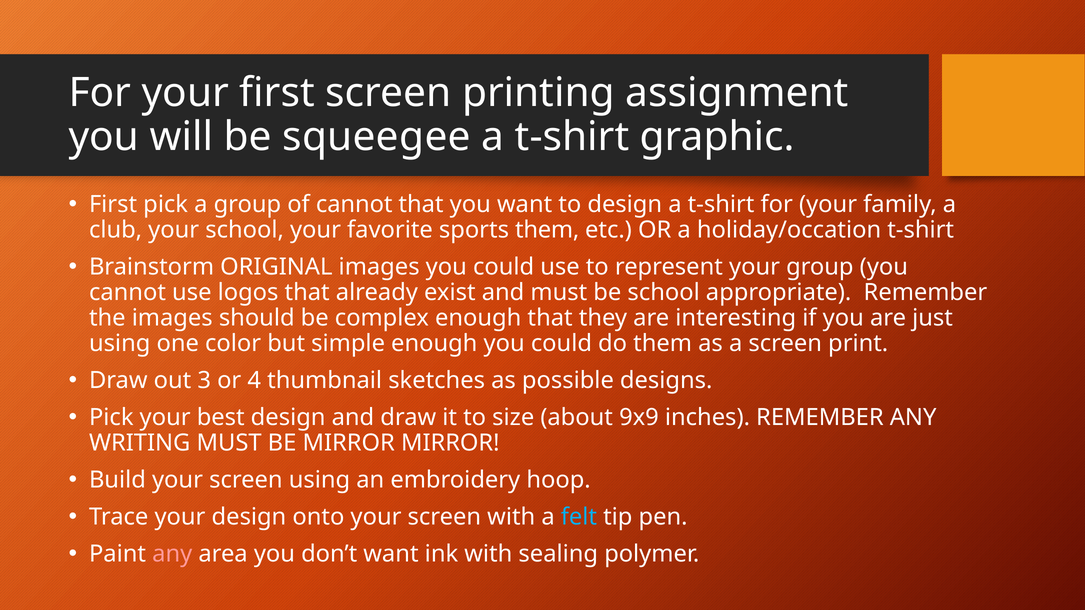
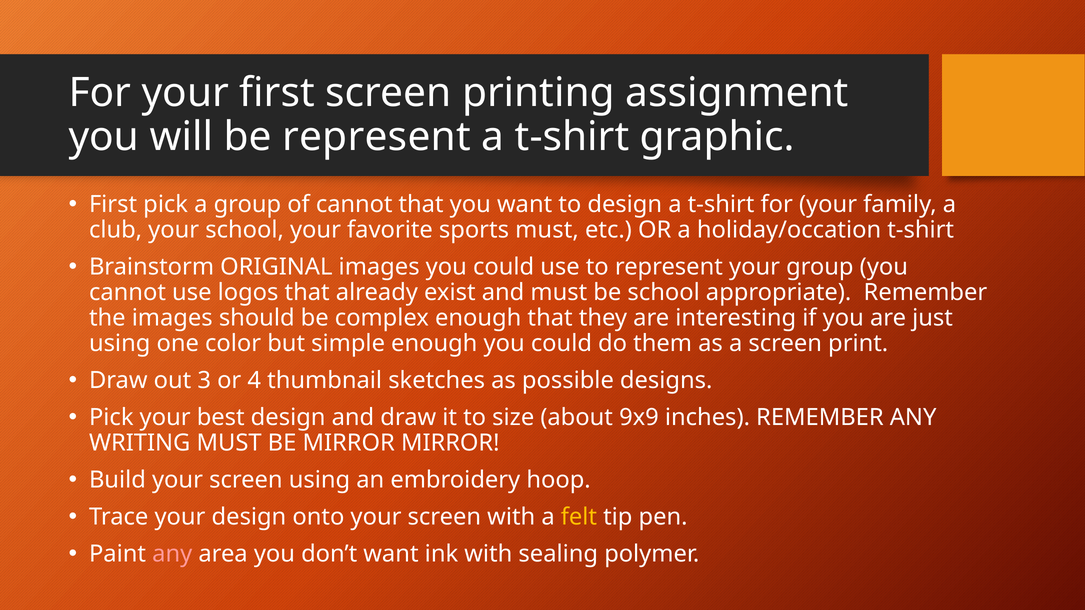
be squeegee: squeegee -> represent
sports them: them -> must
felt colour: light blue -> yellow
